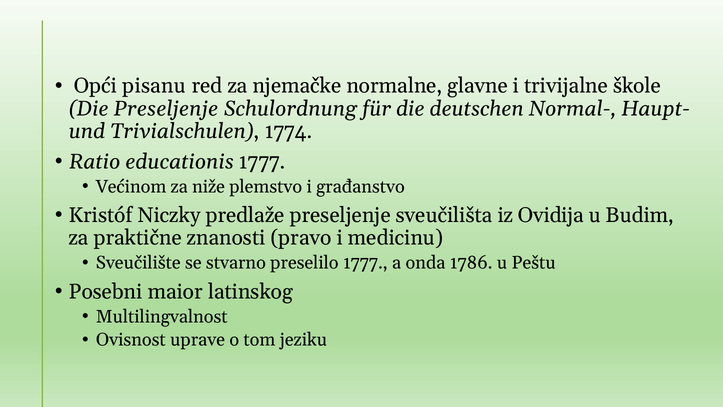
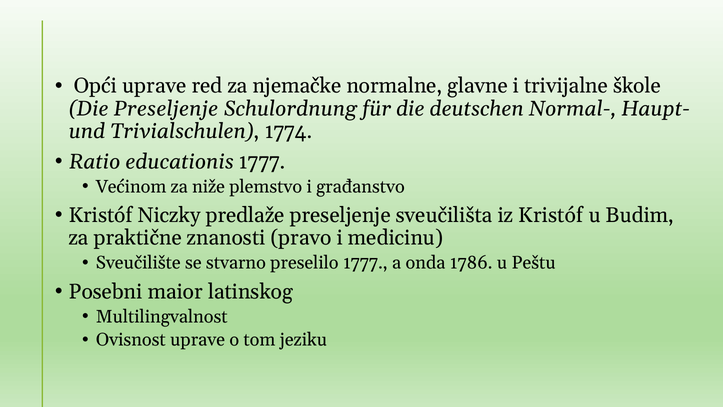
Opći pisanu: pisanu -> uprave
iz Ovidija: Ovidija -> Kristóf
